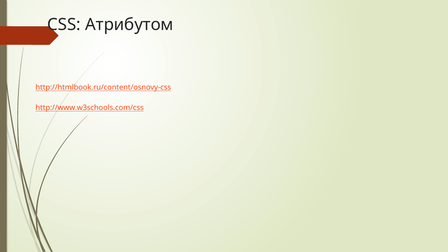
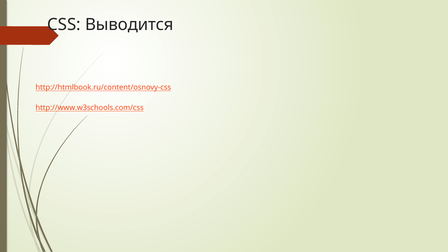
Атрибутом: Атрибутом -> Выводится
